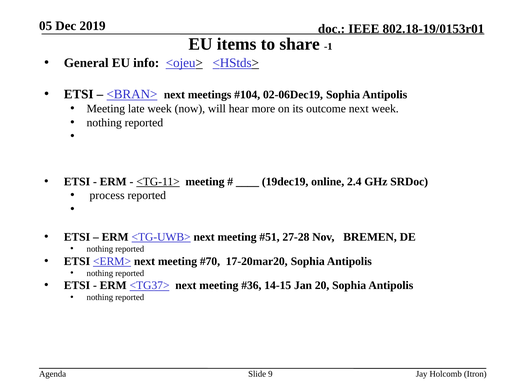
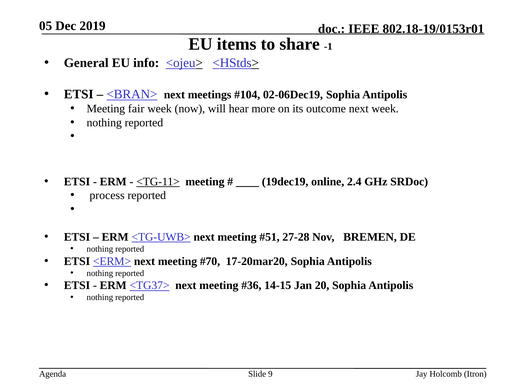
late: late -> fair
